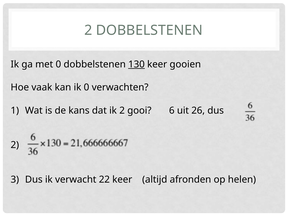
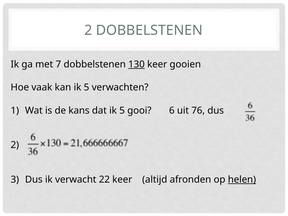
met 0: 0 -> 7
kan ik 0: 0 -> 5
dat ik 2: 2 -> 5
26: 26 -> 76
helen underline: none -> present
